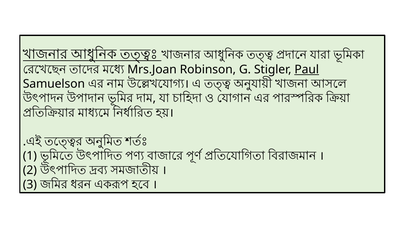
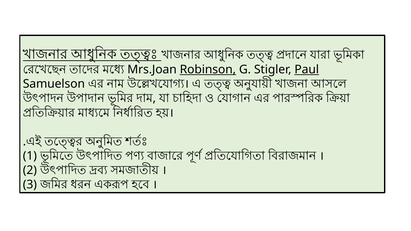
Robinson underline: none -> present
